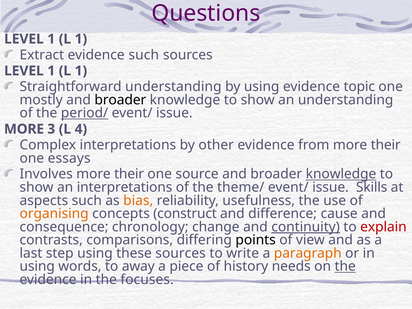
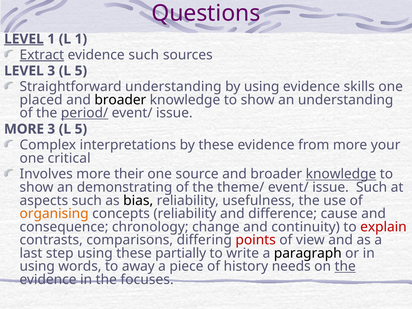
LEVEL at (24, 39) underline: none -> present
Extract underline: none -> present
1 at (51, 71): 1 -> 3
1 at (81, 71): 1 -> 5
topic: topic -> skills
mostly: mostly -> placed
4 at (81, 129): 4 -> 5
by other: other -> these
from more their: their -> your
essays: essays -> critical
an interpretations: interpretations -> demonstrating
issue Skills: Skills -> Such
bias colour: orange -> black
concepts construct: construct -> reliability
continuity underline: present -> none
points colour: black -> red
these sources: sources -> partially
paragraph colour: orange -> black
